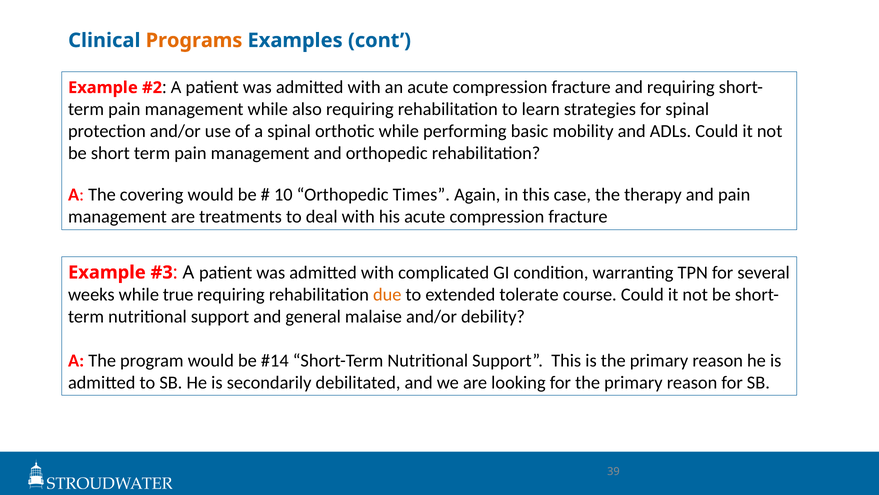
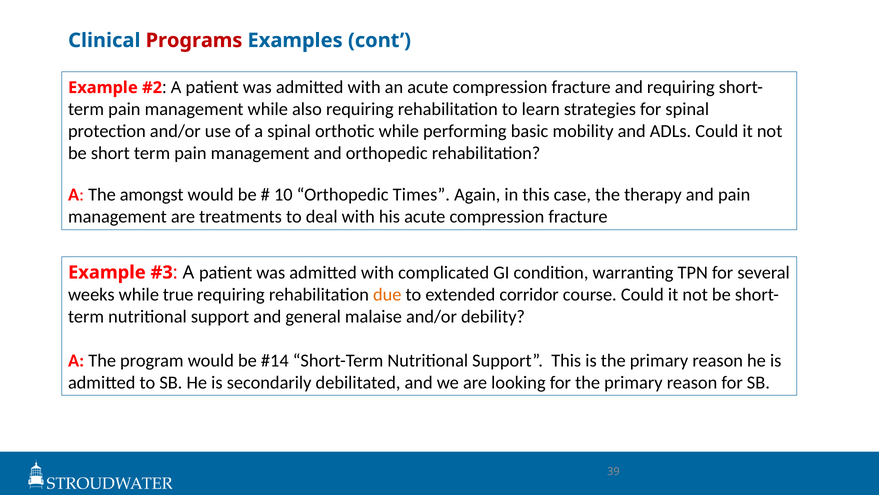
Programs colour: orange -> red
covering: covering -> amongst
tolerate: tolerate -> corridor
